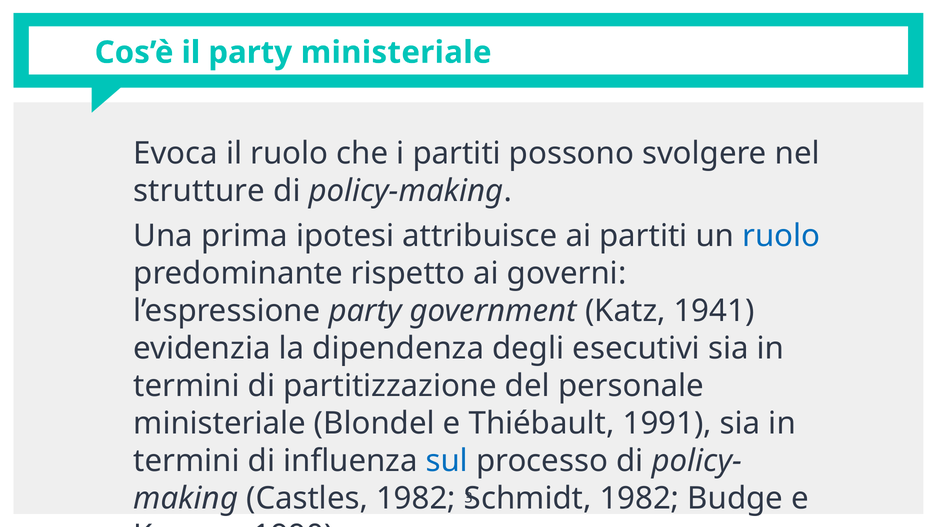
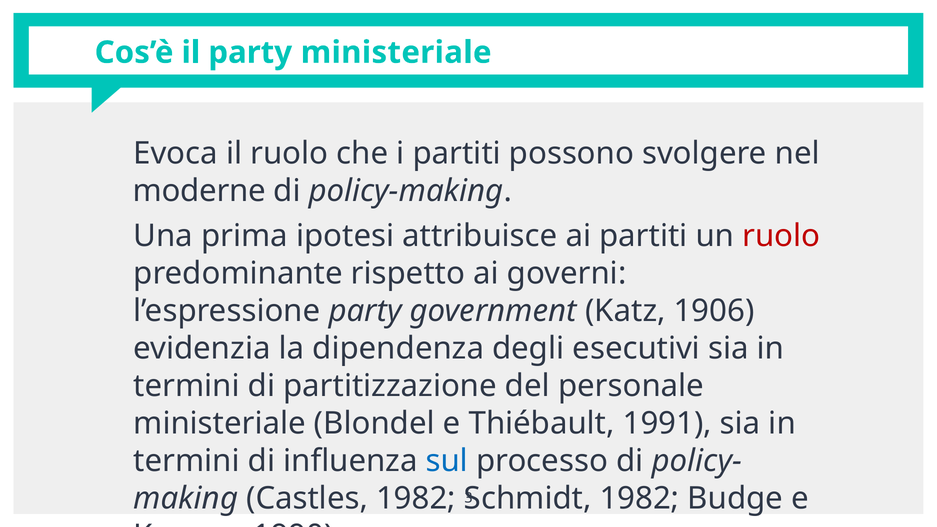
strutture: strutture -> moderne
ruolo at (781, 236) colour: blue -> red
1941: 1941 -> 1906
